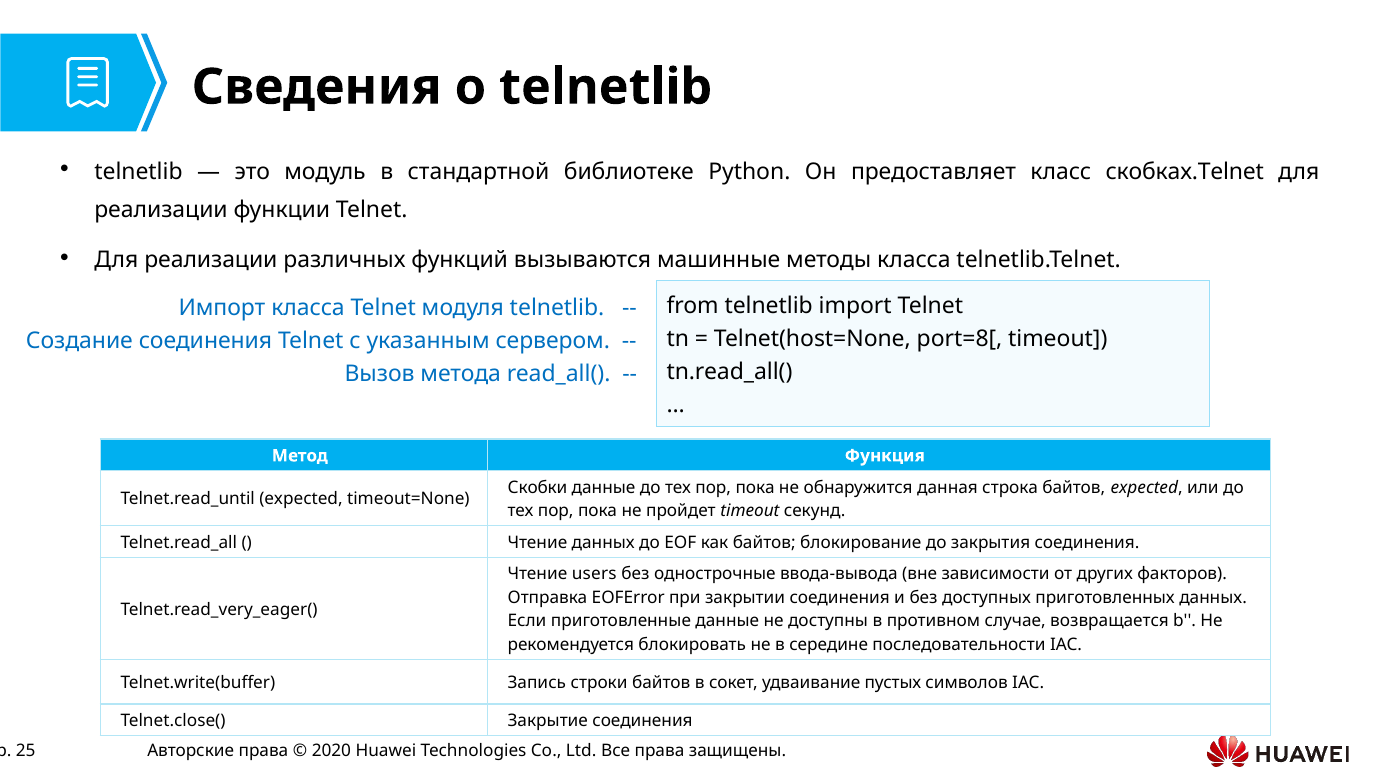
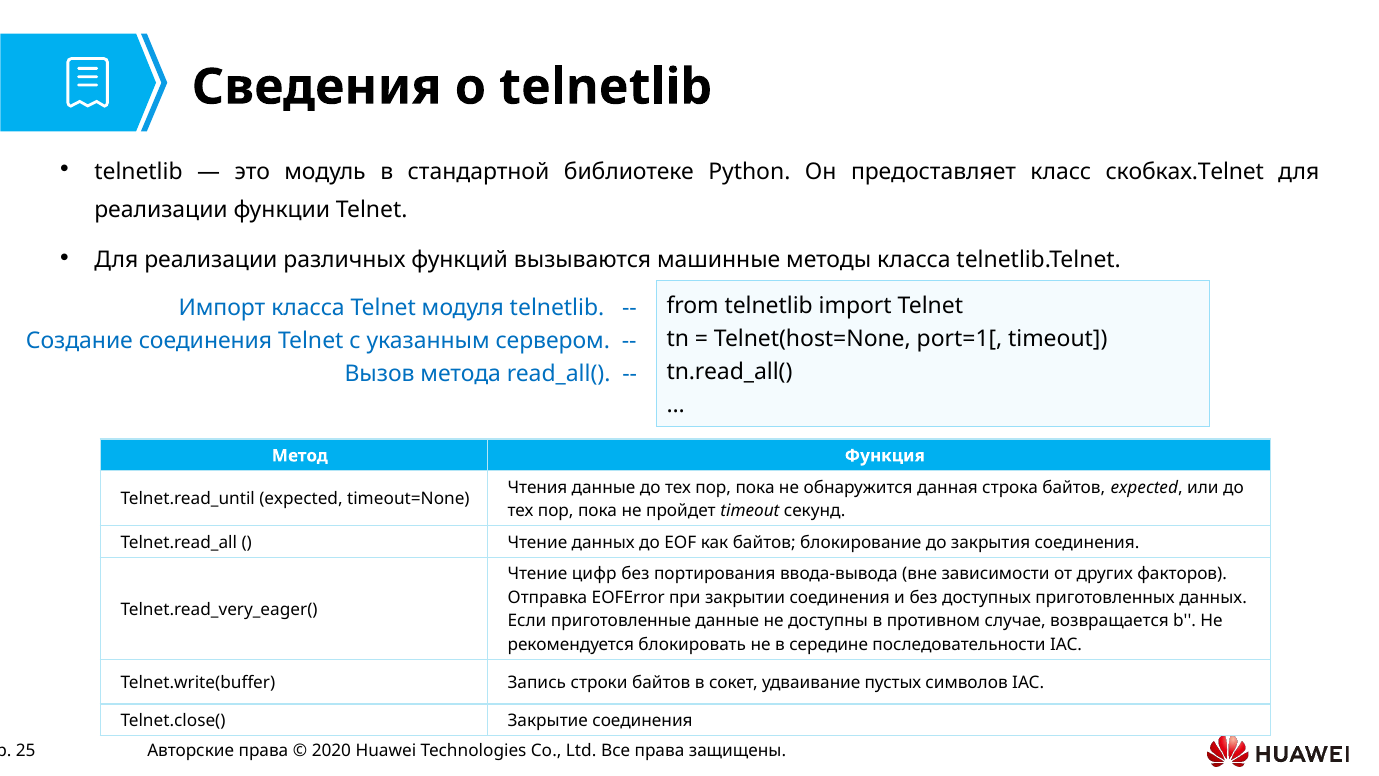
port=8[: port=8[ -> port=1[
Скобки: Скобки -> Чтения
users: users -> цифр
однострочные: однострочные -> портирования
